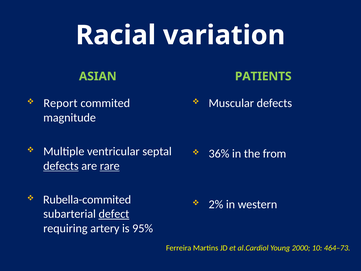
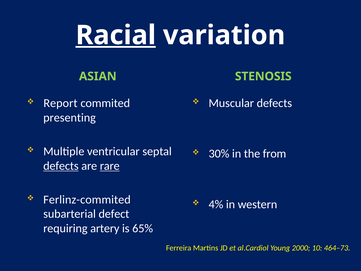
Racial underline: none -> present
PATIENTS: PATIENTS -> STENOSIS
magnitude: magnitude -> presenting
36%: 36% -> 30%
Rubella-commited: Rubella-commited -> Ferlinz-commited
2%: 2% -> 4%
defect underline: present -> none
95%: 95% -> 65%
